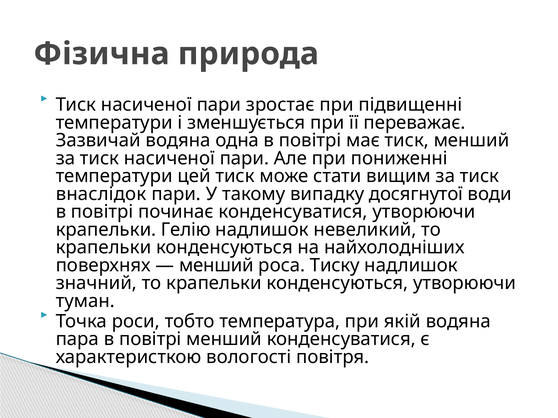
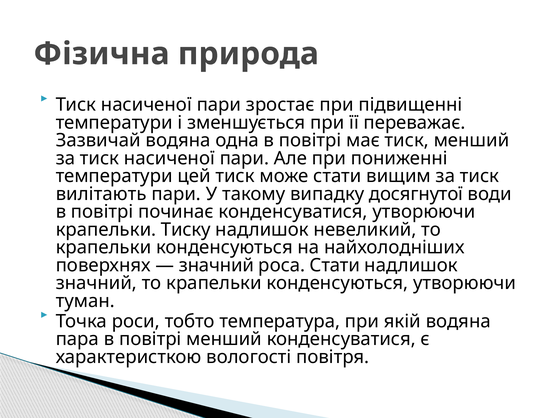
внаслідок: внаслідок -> вилітають
Гелію: Гелію -> Тиску
менший at (216, 266): менший -> значний
роса Тиску: Тиску -> Стати
